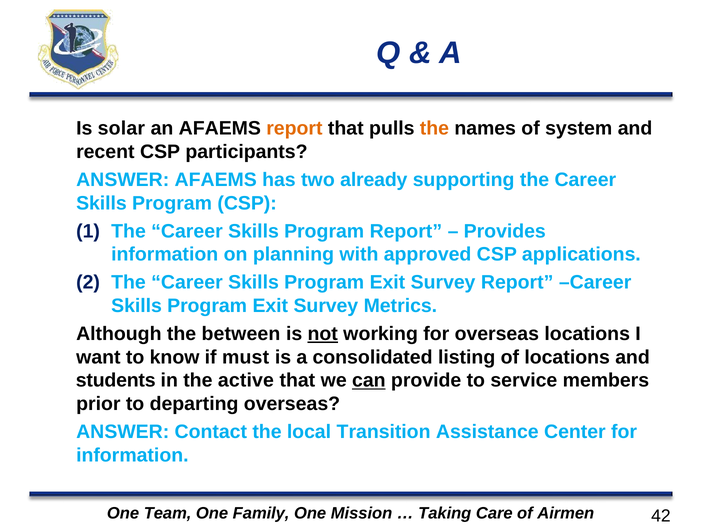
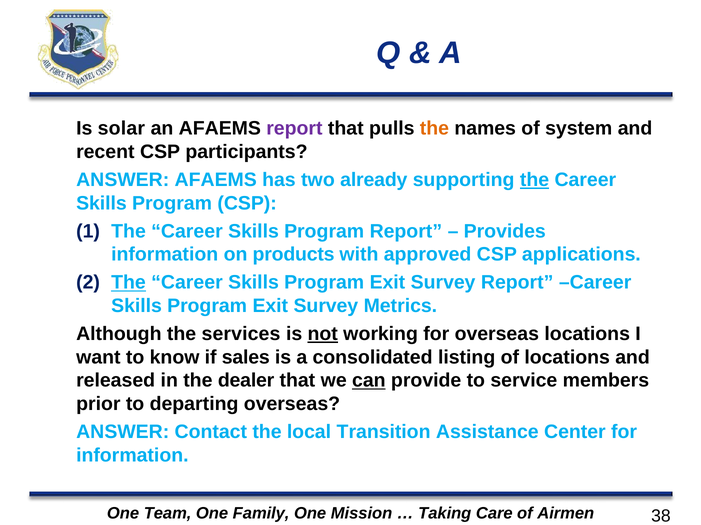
report at (294, 128) colour: orange -> purple
the at (535, 180) underline: none -> present
planning: planning -> products
The at (129, 283) underline: none -> present
between: between -> services
must: must -> sales
students: students -> released
active: active -> dealer
42: 42 -> 38
